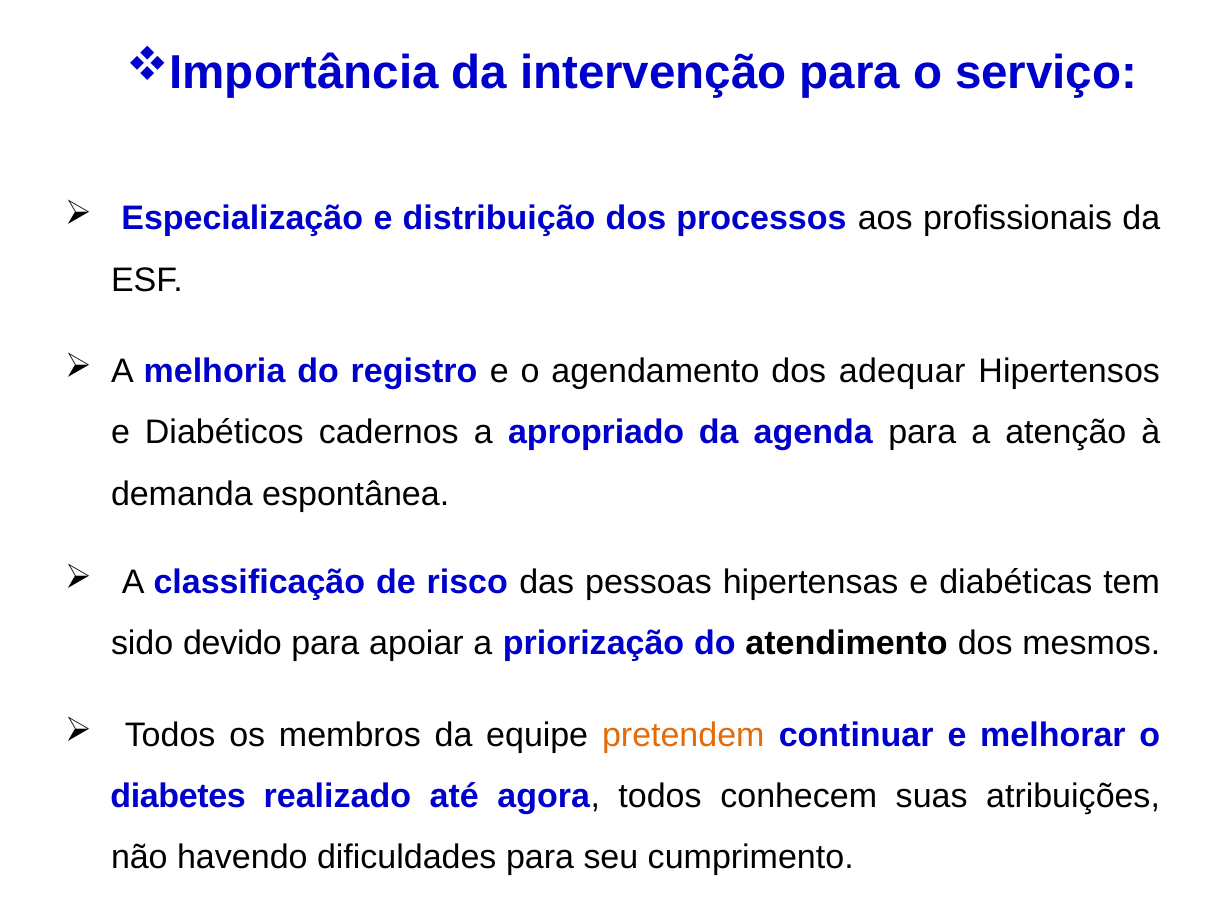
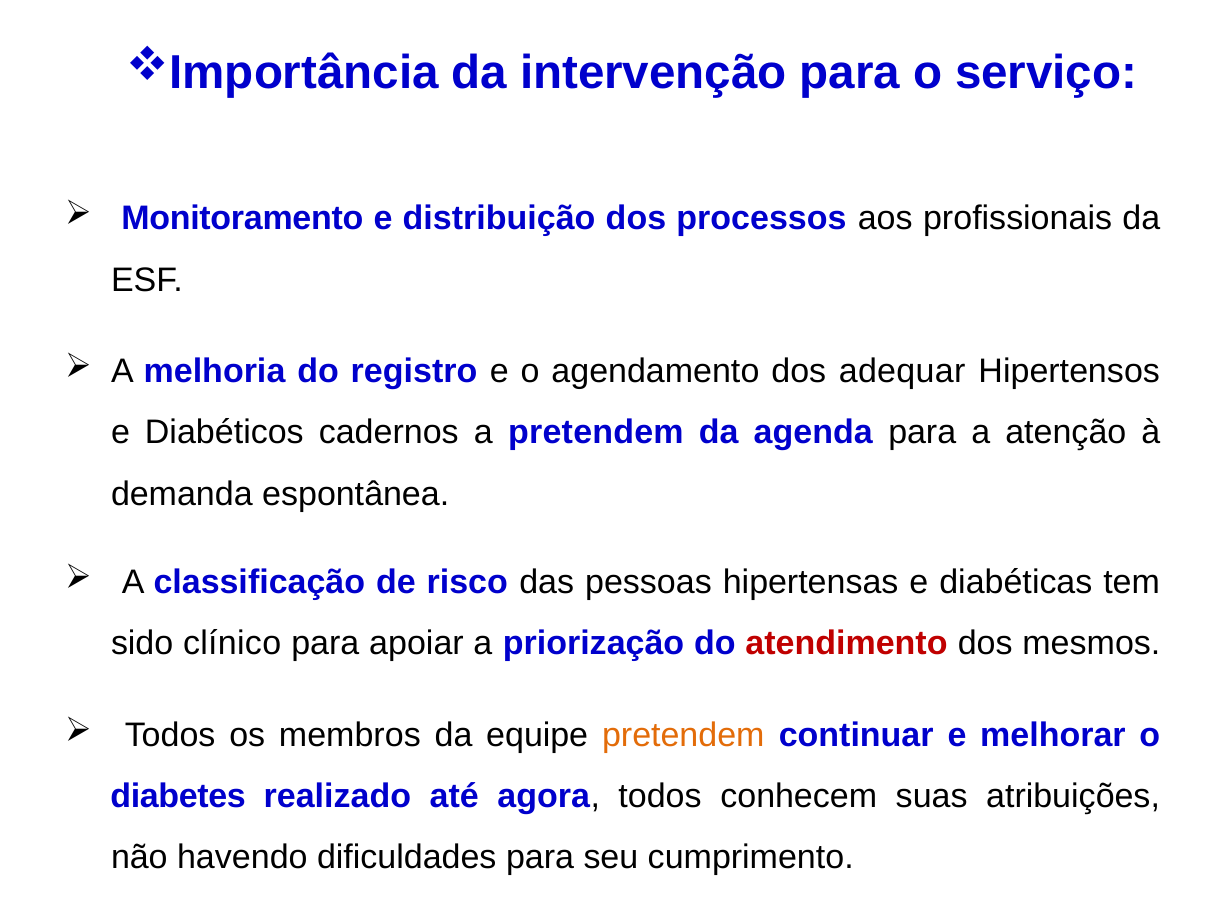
Especialização: Especialização -> Monitoramento
a apropriado: apropriado -> pretendem
devido: devido -> clínico
atendimento colour: black -> red
